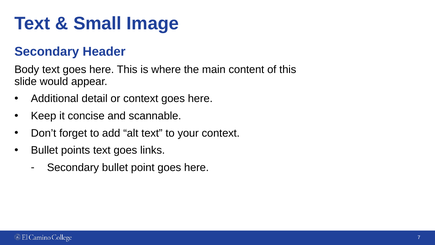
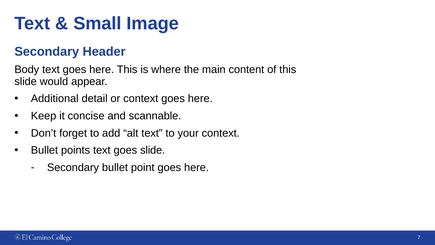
goes links: links -> slide
